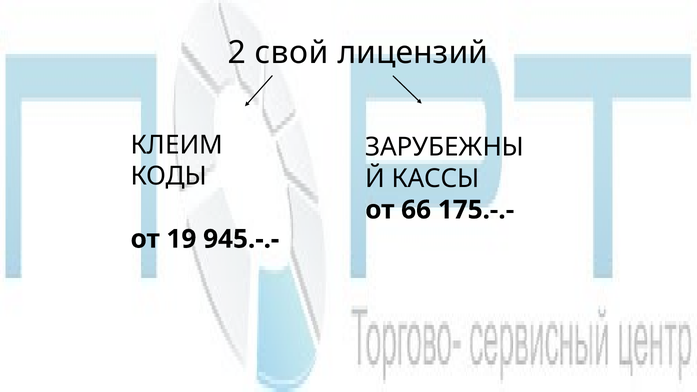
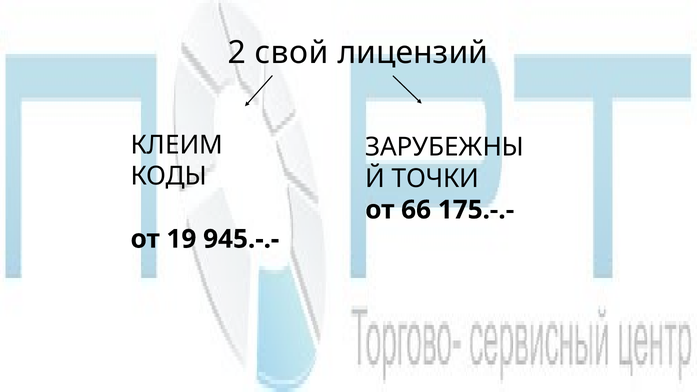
КАССЫ: КАССЫ -> ТОЧКИ
